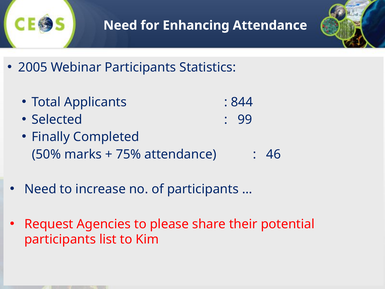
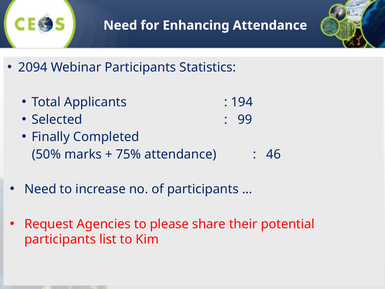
2005: 2005 -> 2094
844: 844 -> 194
